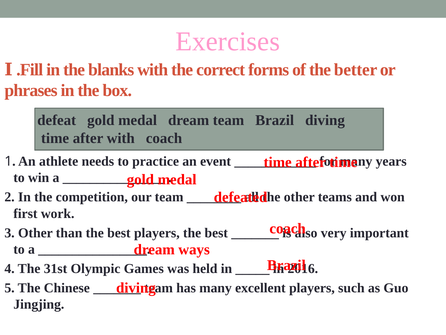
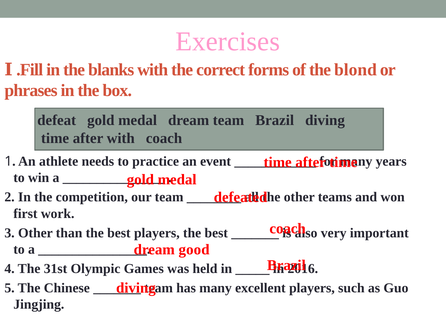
better: better -> blond
ways: ways -> good
